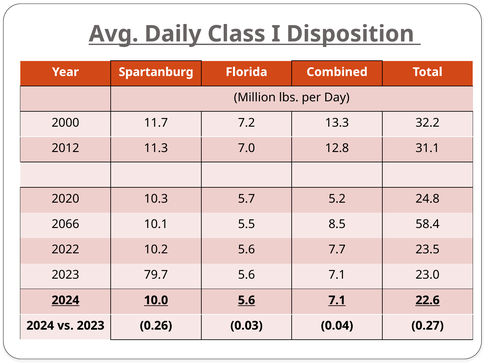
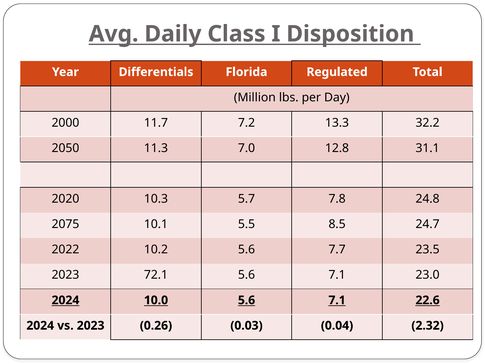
Spartanburg: Spartanburg -> Differentials
Combined: Combined -> Regulated
2012: 2012 -> 2050
5.2: 5.2 -> 7.8
2066: 2066 -> 2075
58.4: 58.4 -> 24.7
79.7: 79.7 -> 72.1
0.27: 0.27 -> 2.32
